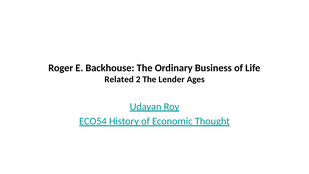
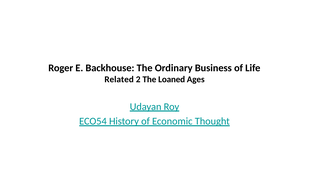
Lender: Lender -> Loaned
